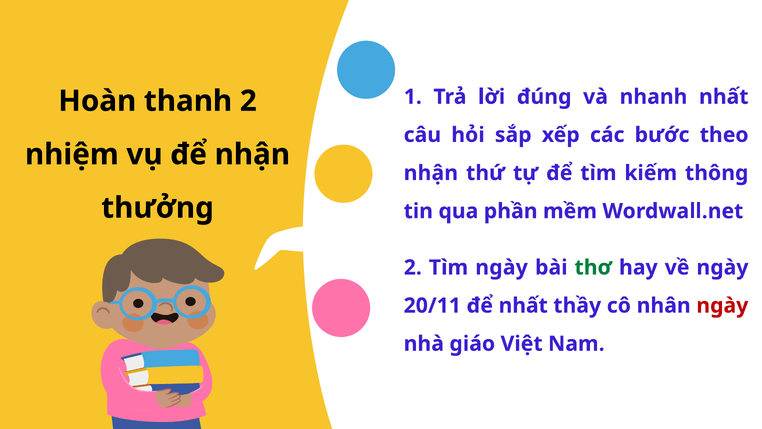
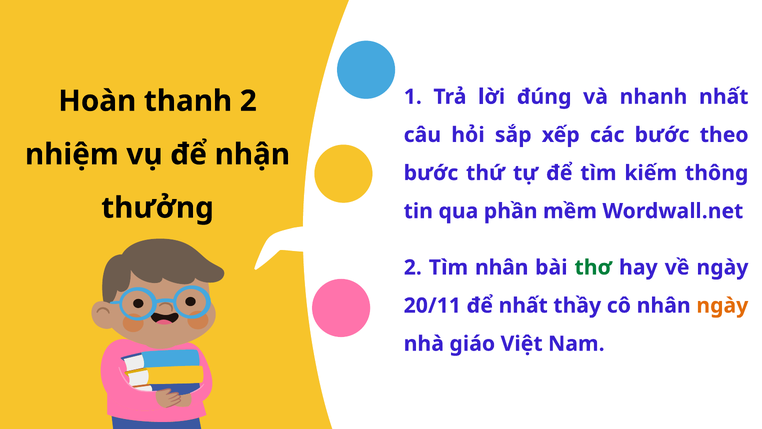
nhận at (431, 173): nhận -> bước
Tìm ngày: ngày -> nhân
ngày at (722, 305) colour: red -> orange
